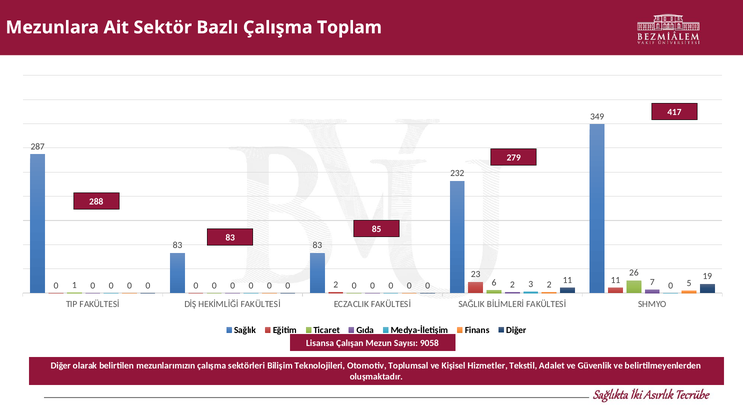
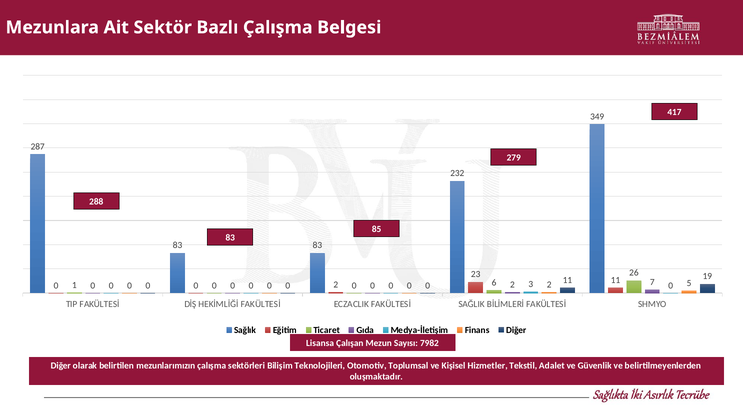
Toplam: Toplam -> Belgesi
9058: 9058 -> 7982
